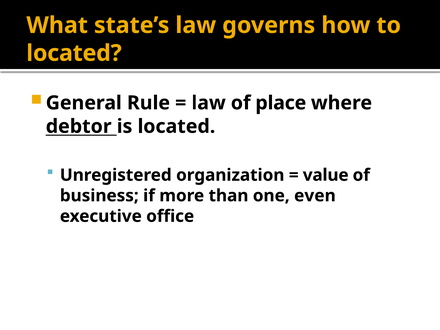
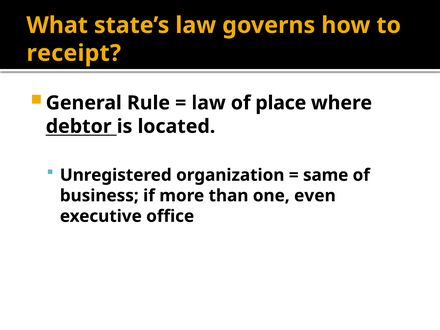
located at (74, 53): located -> receipt
value: value -> same
